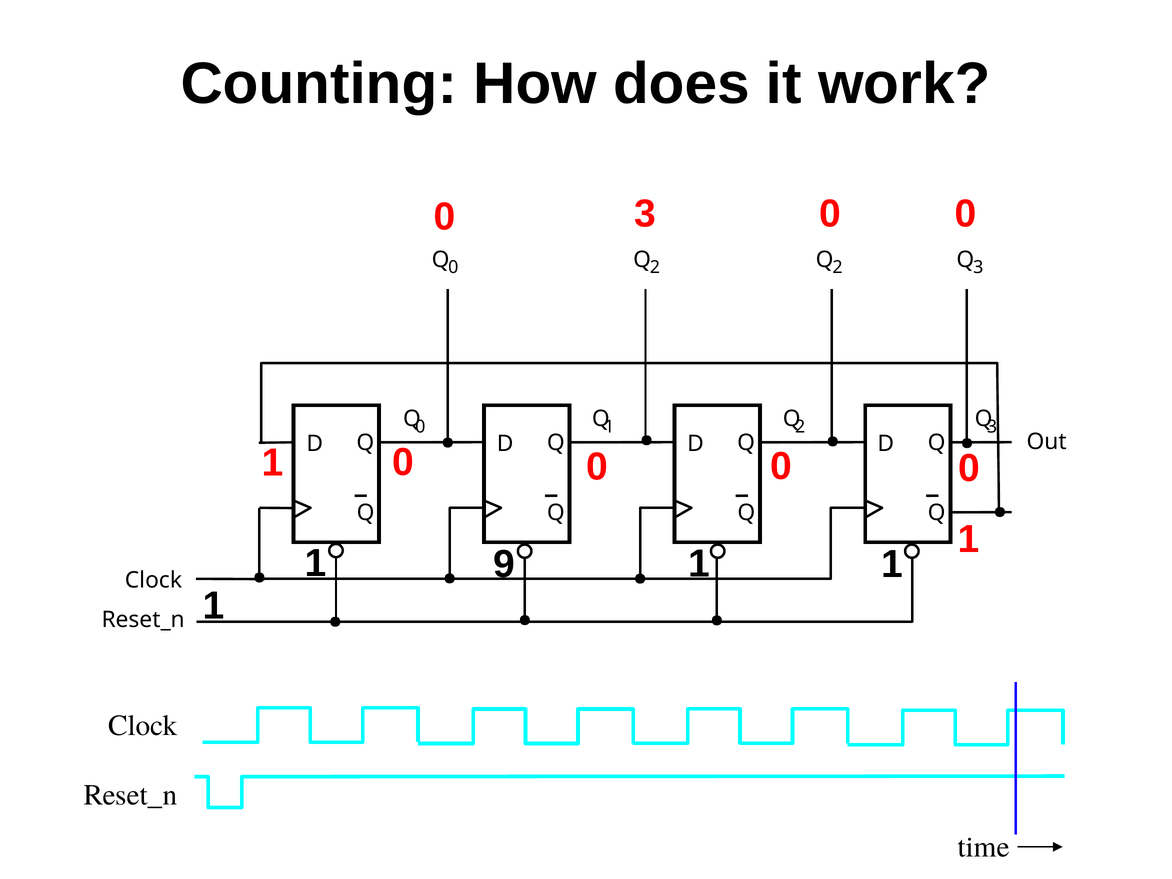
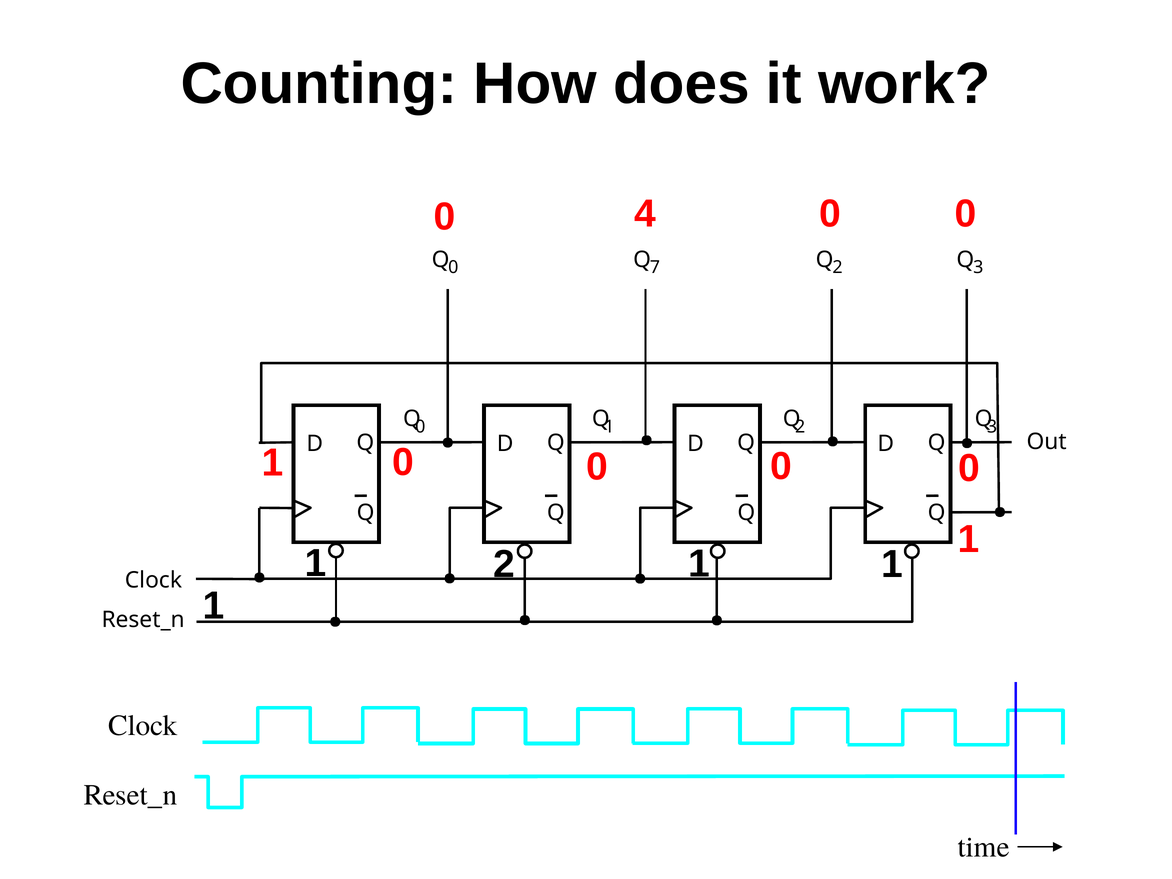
0 3: 3 -> 4
0 Q 2: 2 -> 7
1 9: 9 -> 2
